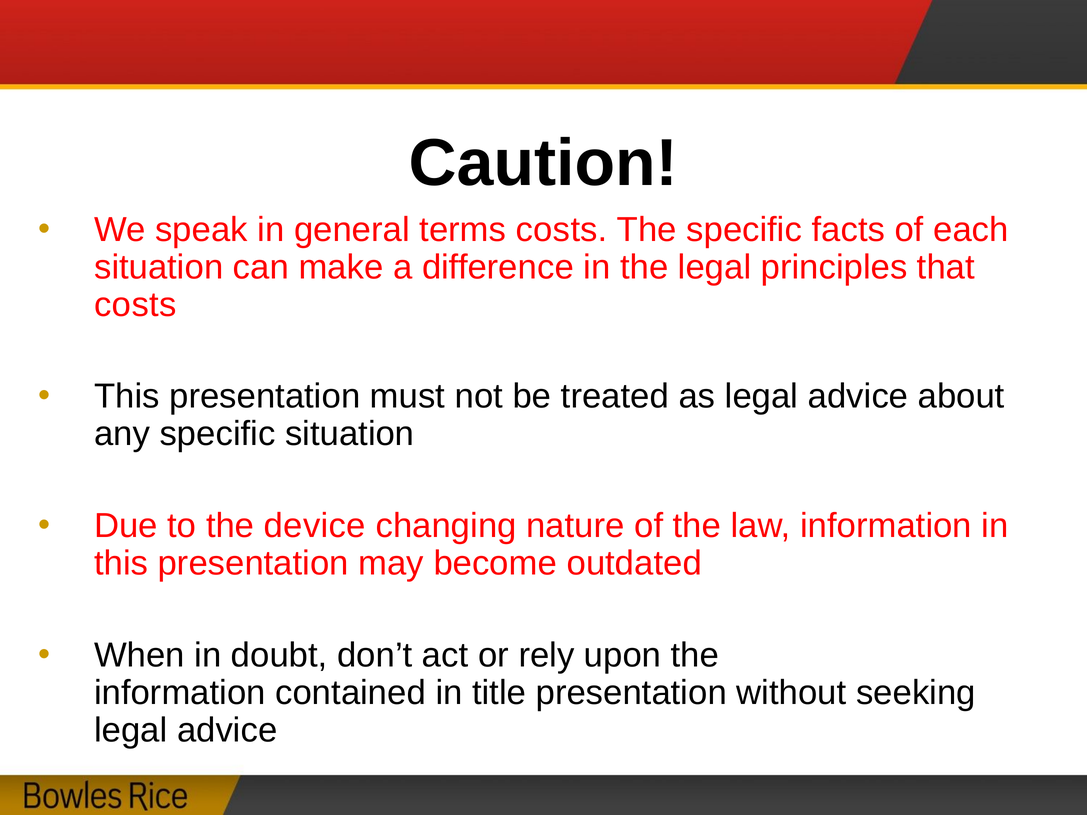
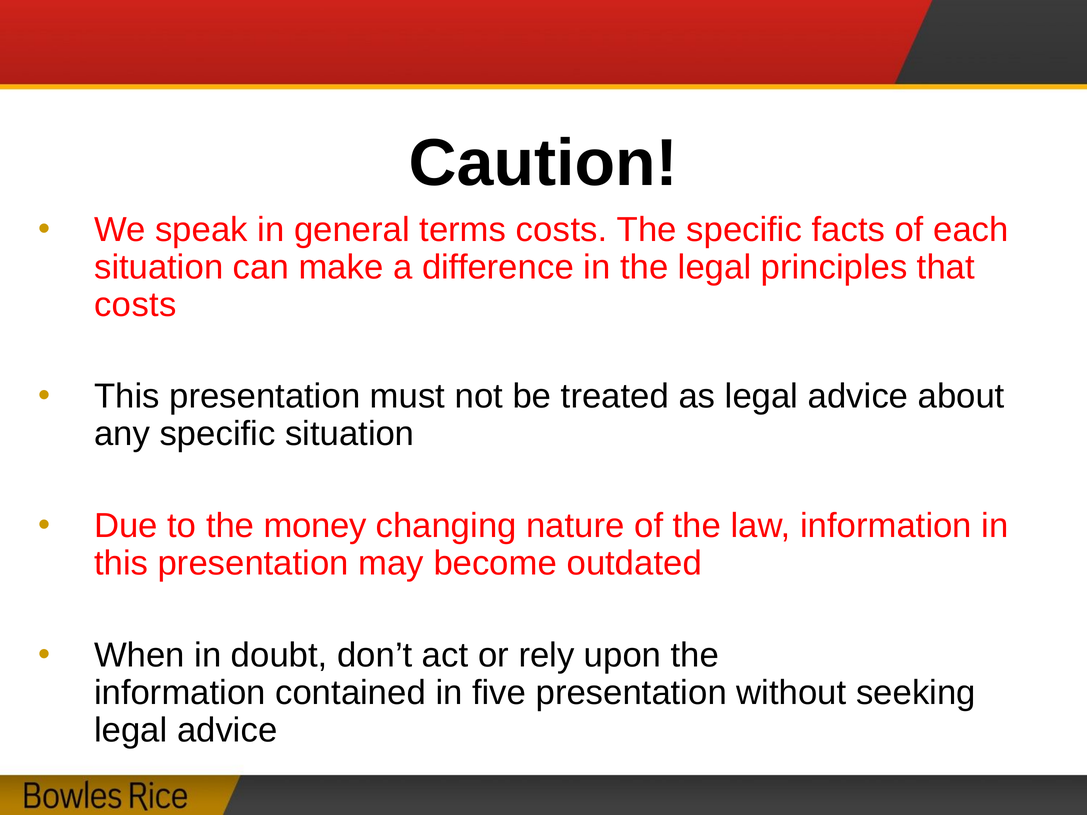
device: device -> money
title: title -> five
